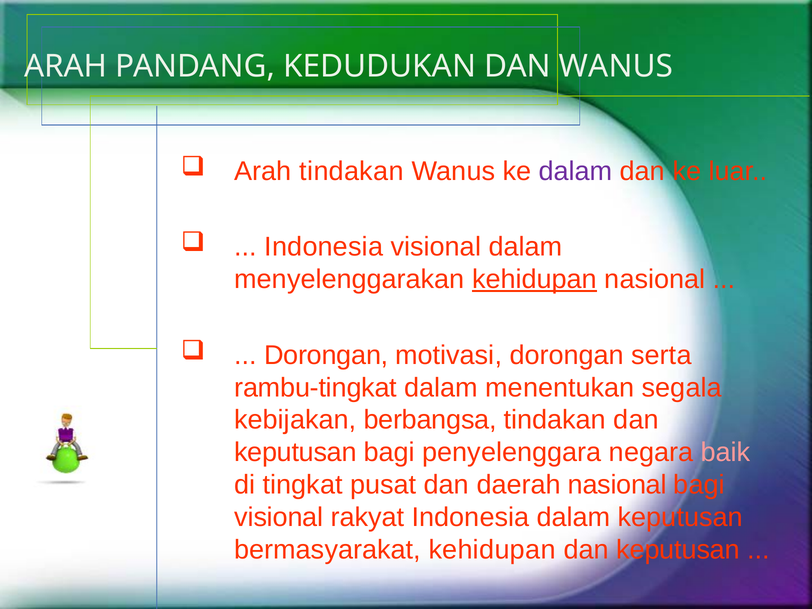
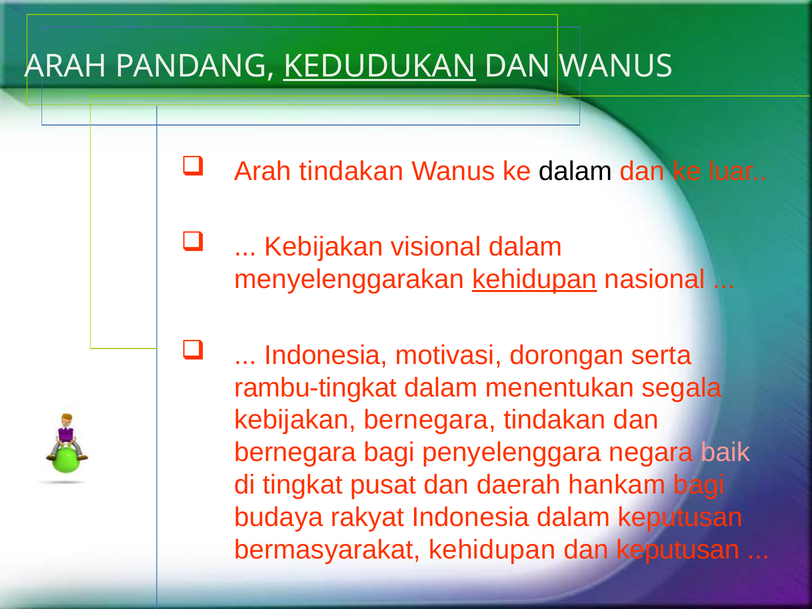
KEDUDUKAN underline: none -> present
dalam at (576, 171) colour: purple -> black
Indonesia at (324, 247): Indonesia -> Kebijakan
Dorongan at (326, 355): Dorongan -> Indonesia
kebijakan berbangsa: berbangsa -> bernegara
keputusan at (295, 453): keputusan -> bernegara
daerah nasional: nasional -> hankam
visional at (279, 517): visional -> budaya
